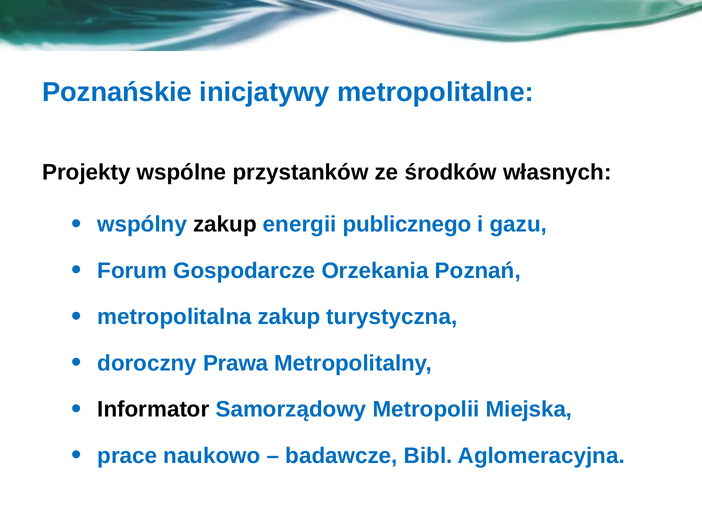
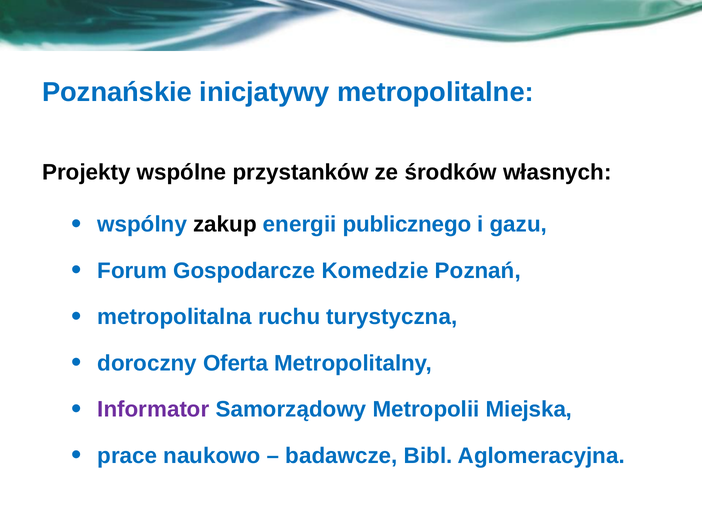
Orzekania: Orzekania -> Komedzie
metropolitalna zakup: zakup -> ruchu
Prawa: Prawa -> Oferta
Informator colour: black -> purple
